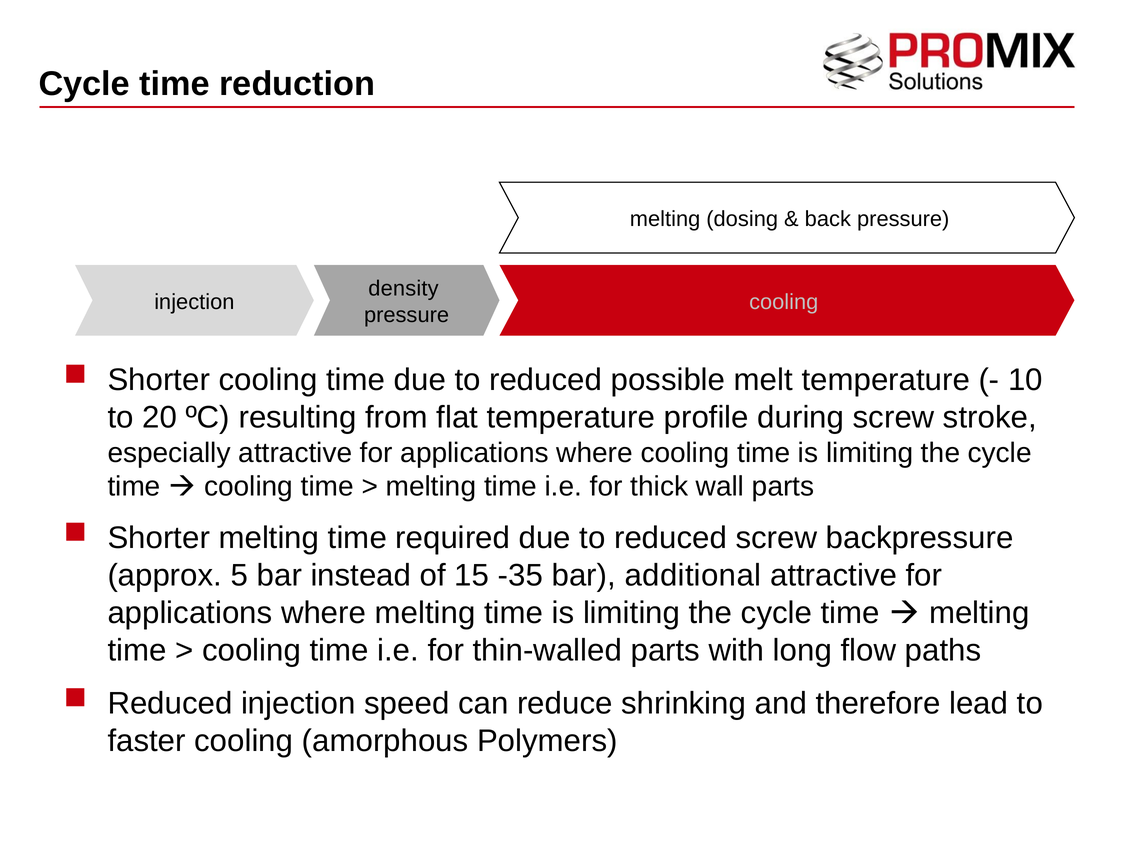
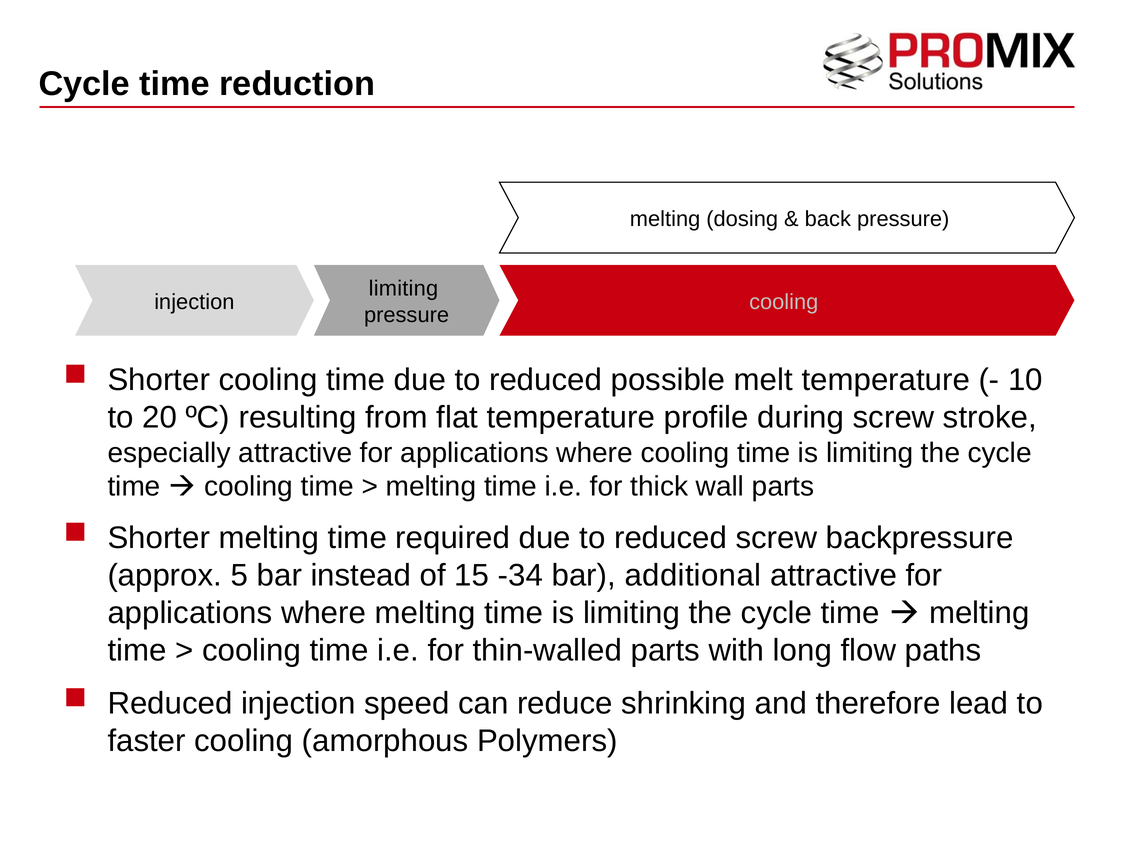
density at (403, 289): density -> limiting
-35: -35 -> -34
